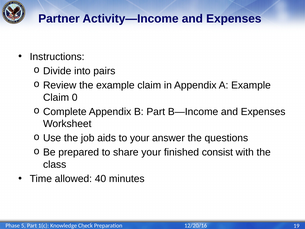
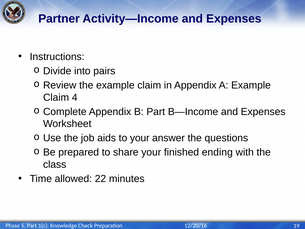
0: 0 -> 4
consist: consist -> ending
40: 40 -> 22
